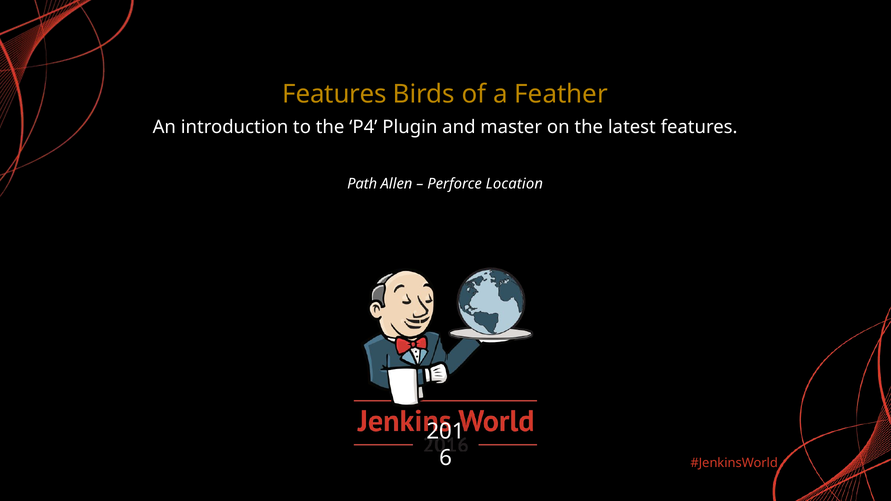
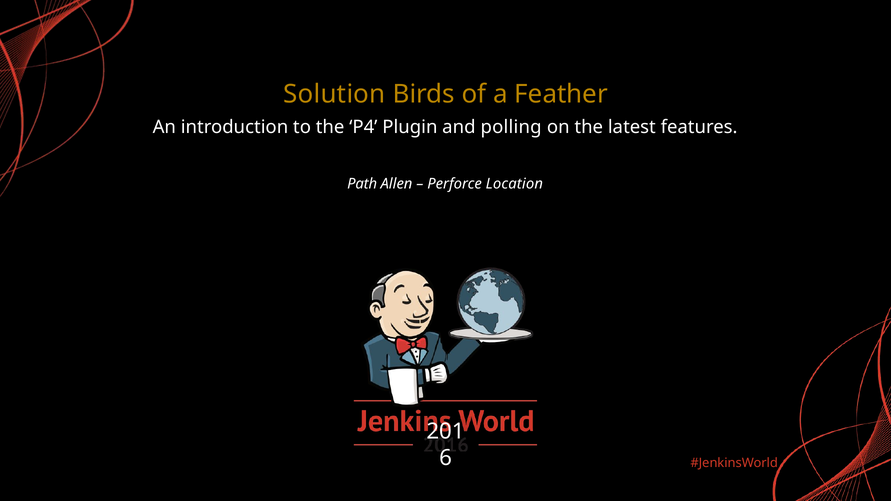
Features at (335, 94): Features -> Solution
master: master -> polling
